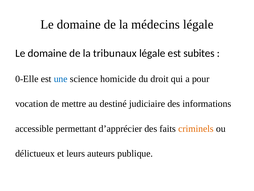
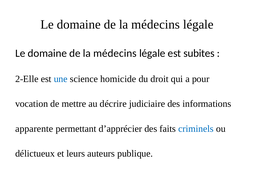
tribunaux at (115, 53): tribunaux -> médecins
0-Elle: 0-Elle -> 2-Elle
destiné: destiné -> décrire
accessible: accessible -> apparente
criminels colour: orange -> blue
